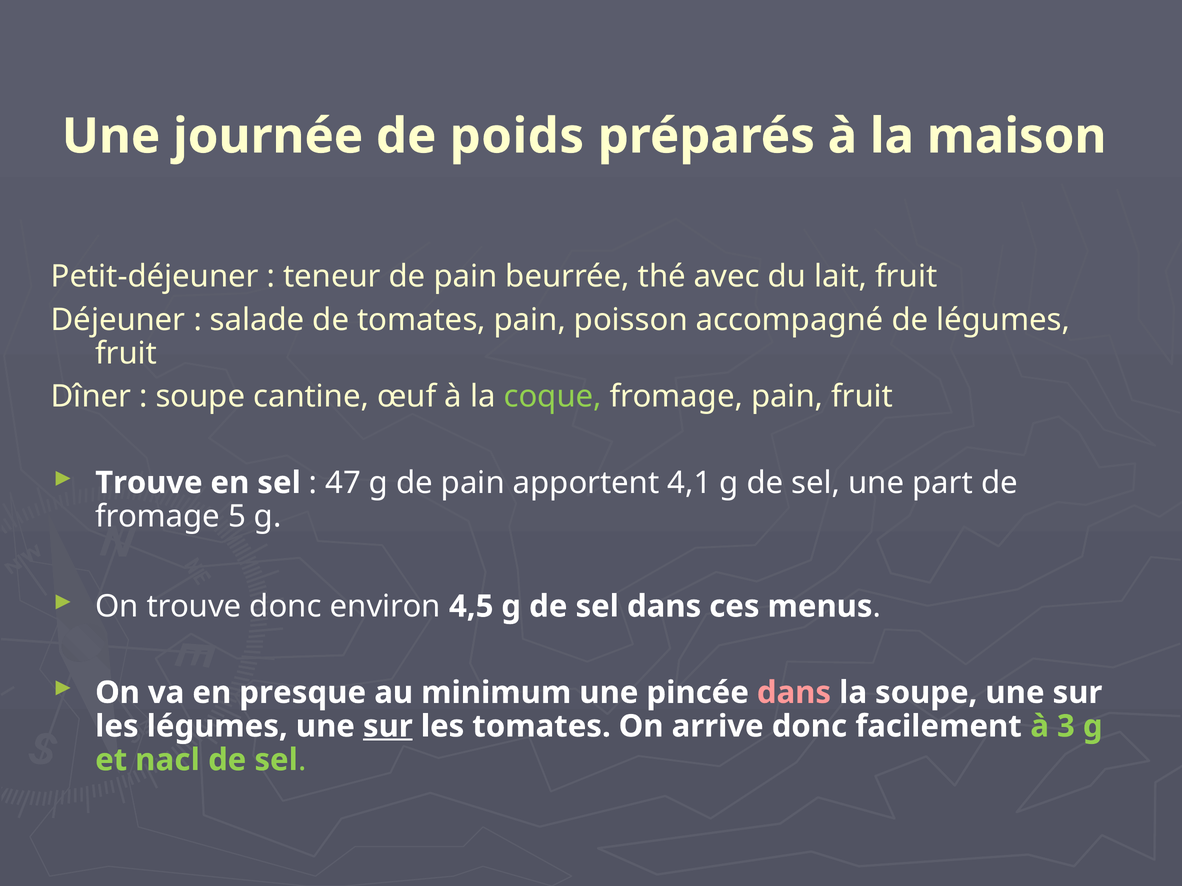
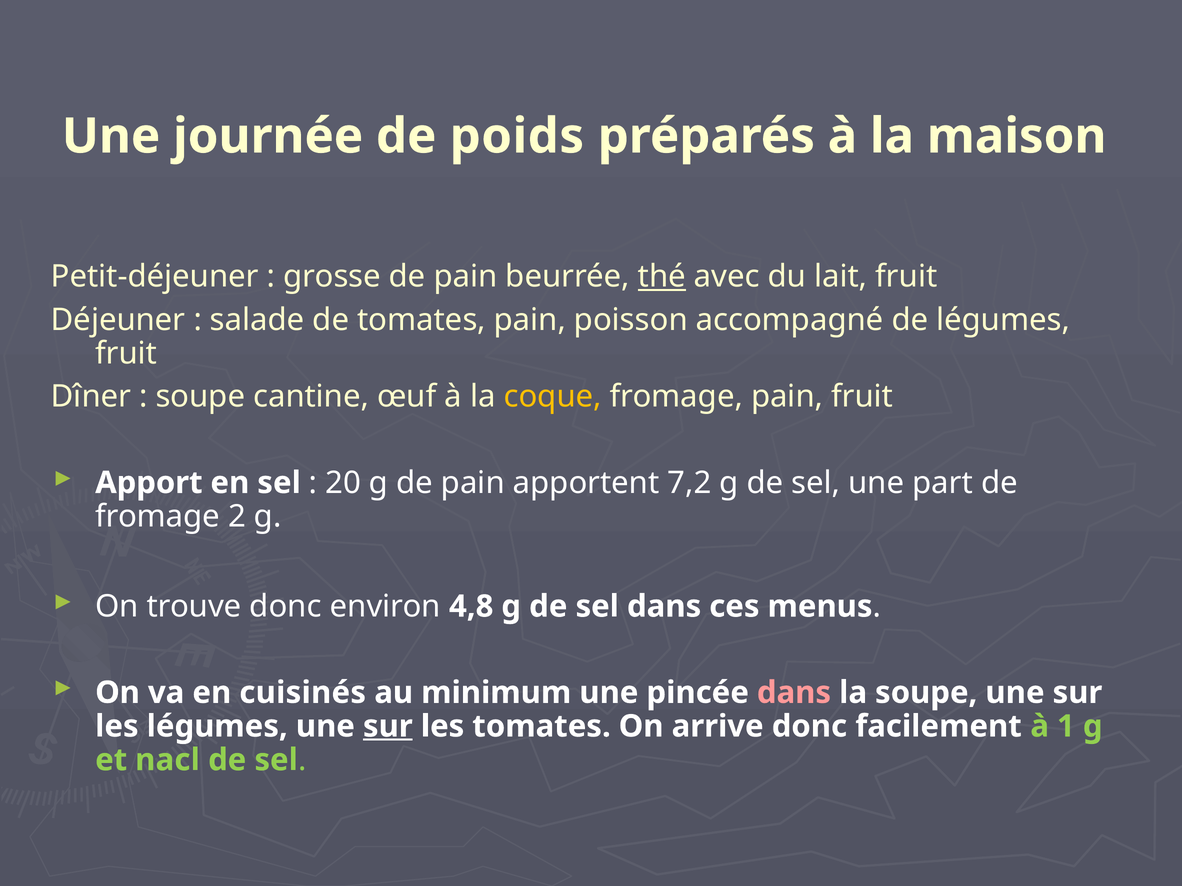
teneur: teneur -> grosse
thé underline: none -> present
coque colour: light green -> yellow
Trouve at (149, 483): Trouve -> Apport
47: 47 -> 20
4,1: 4,1 -> 7,2
5: 5 -> 2
4,5: 4,5 -> 4,8
presque: presque -> cuisinés
3: 3 -> 1
